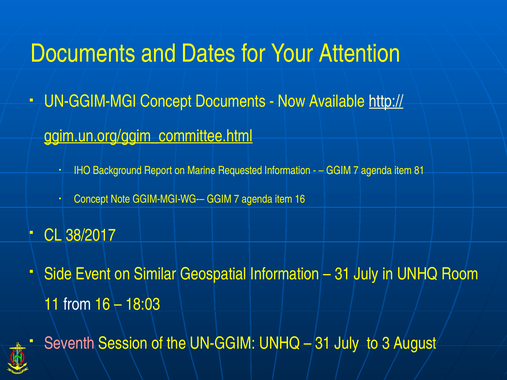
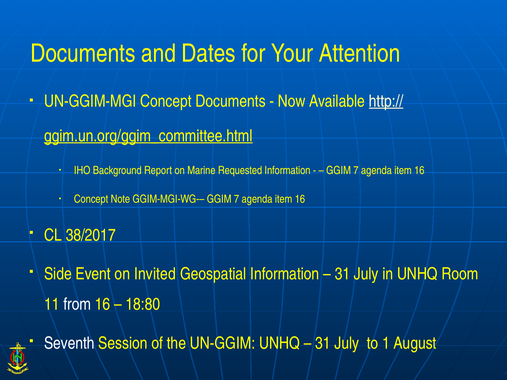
81 at (419, 171): 81 -> 16
Similar: Similar -> Invited
18:03: 18:03 -> 18:80
Seventh colour: pink -> white
3: 3 -> 1
